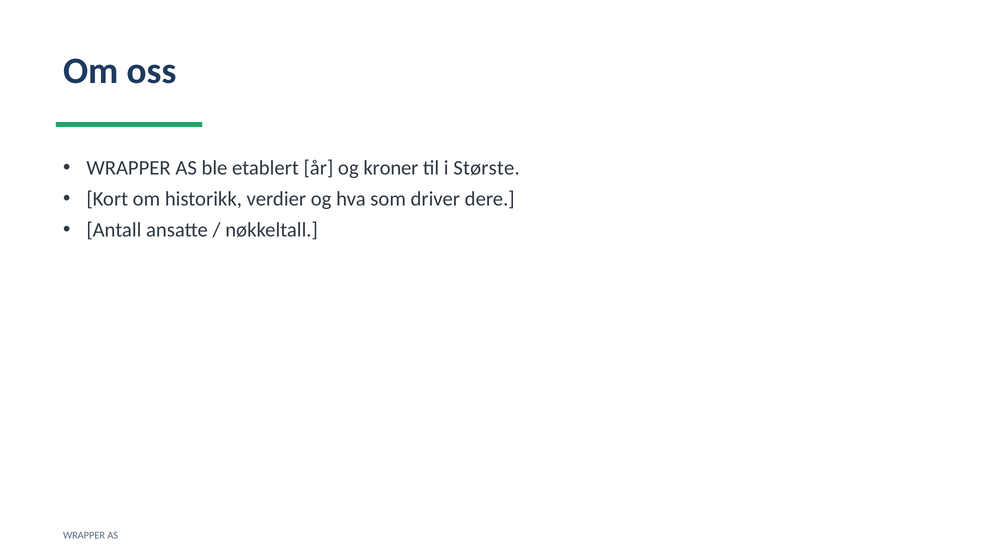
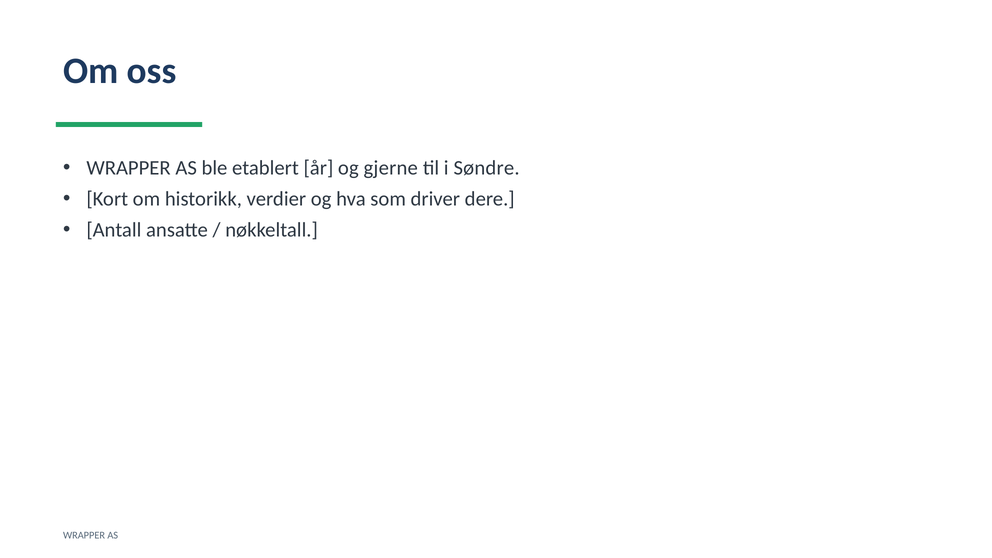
kroner: kroner -> gjerne
Største: Største -> Søndre
